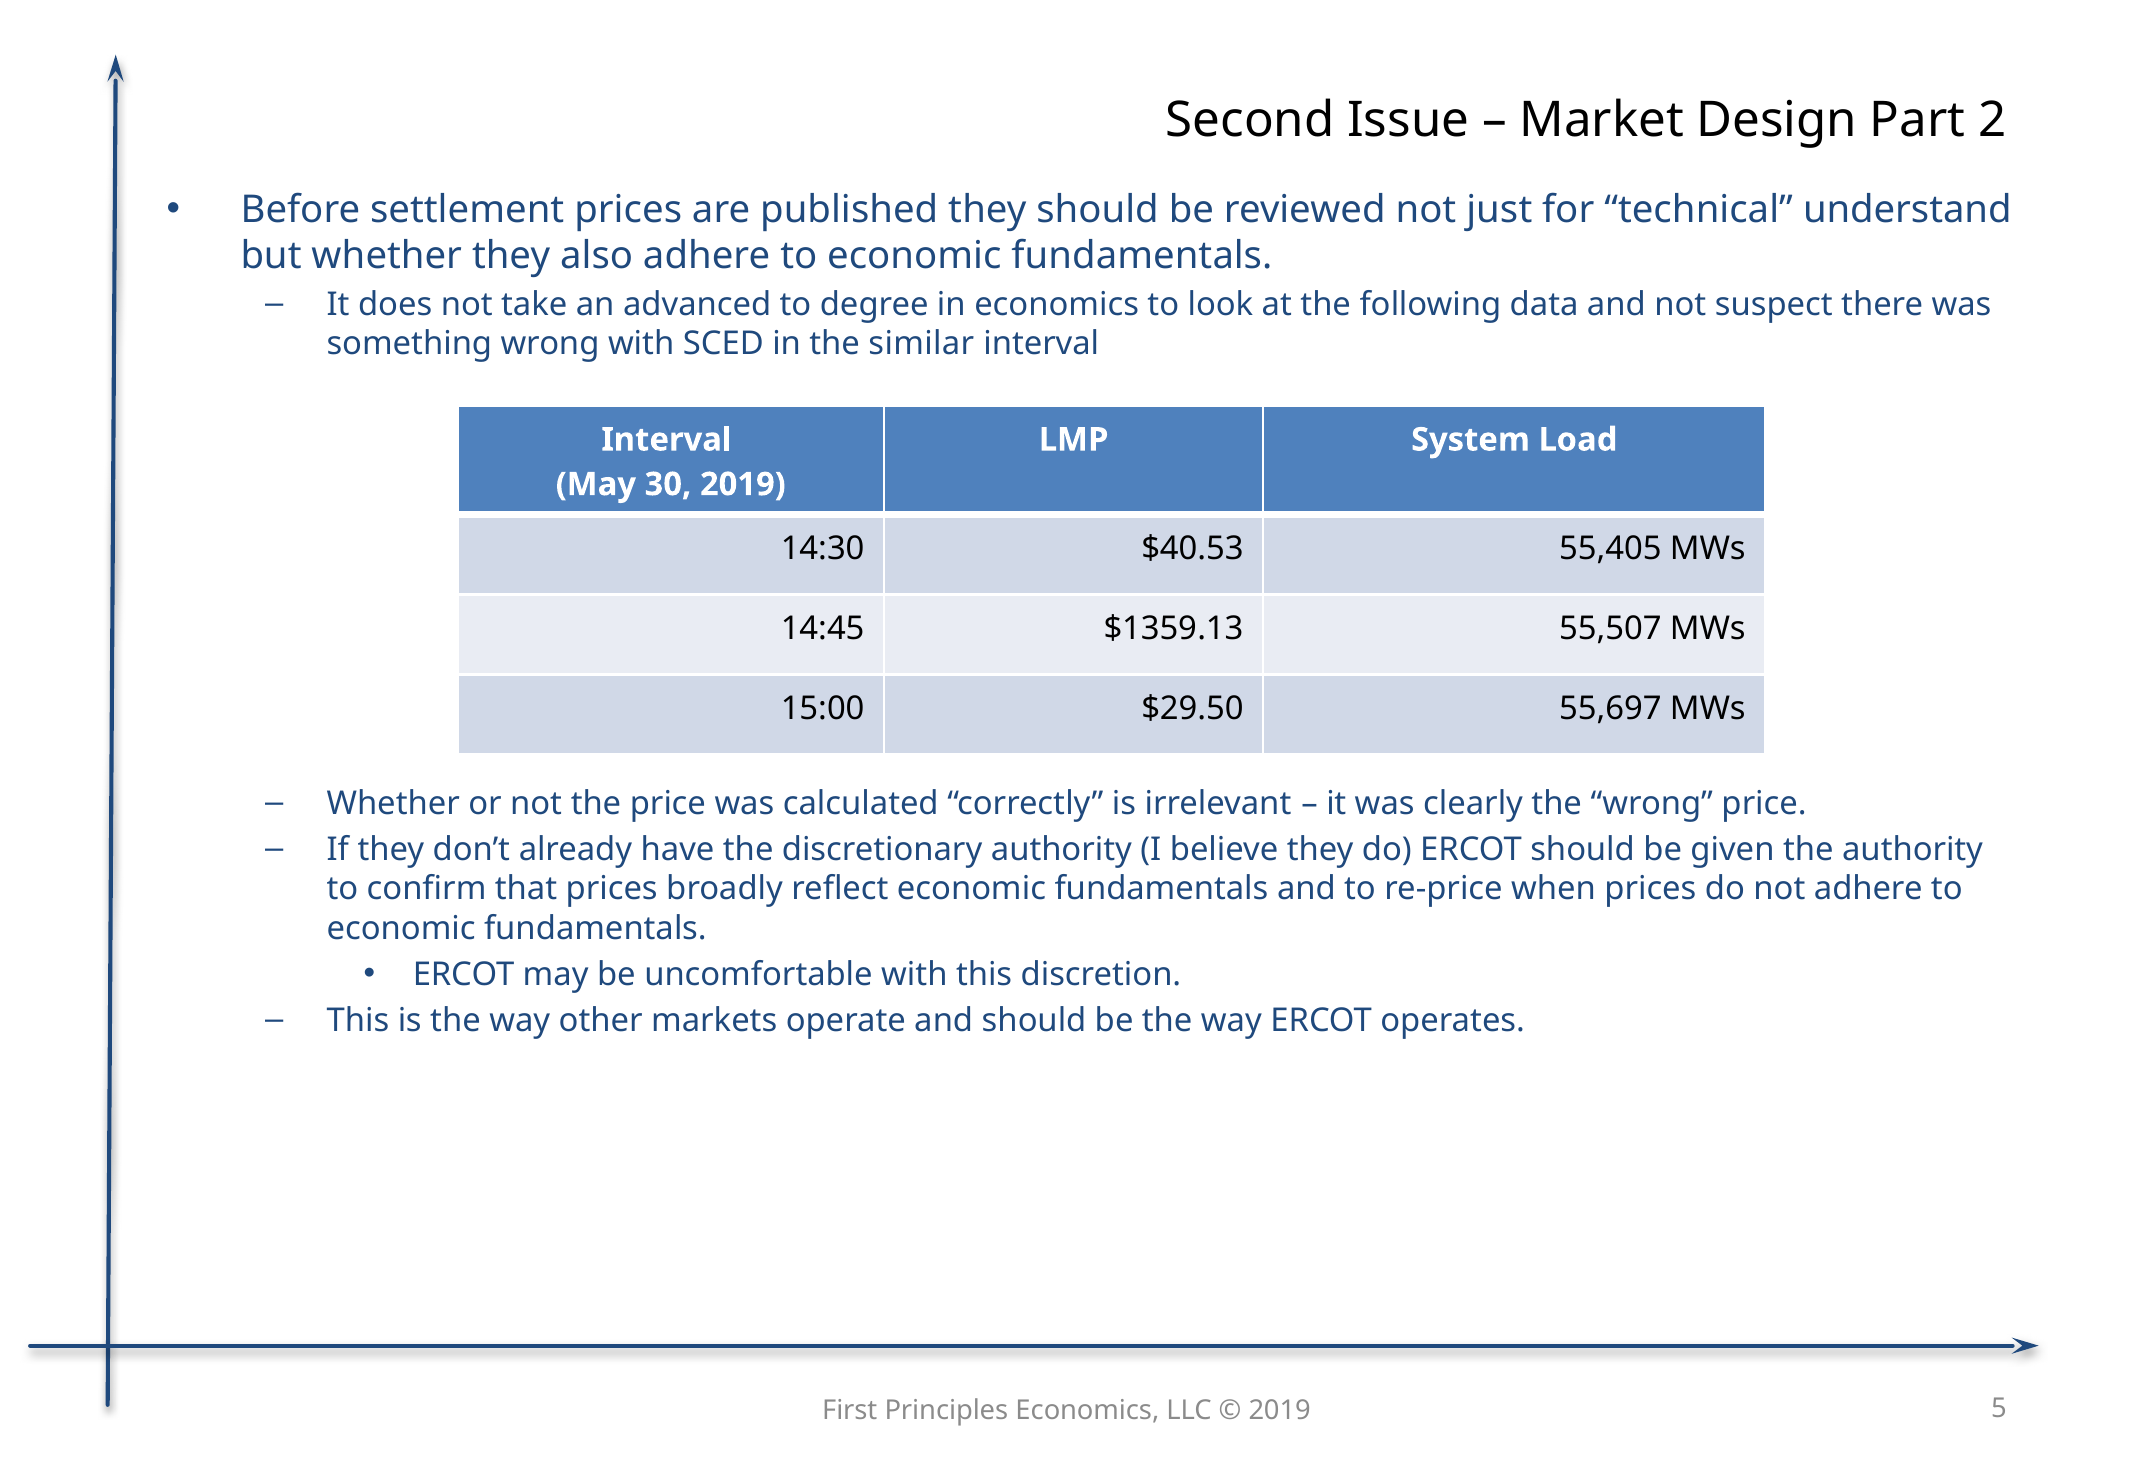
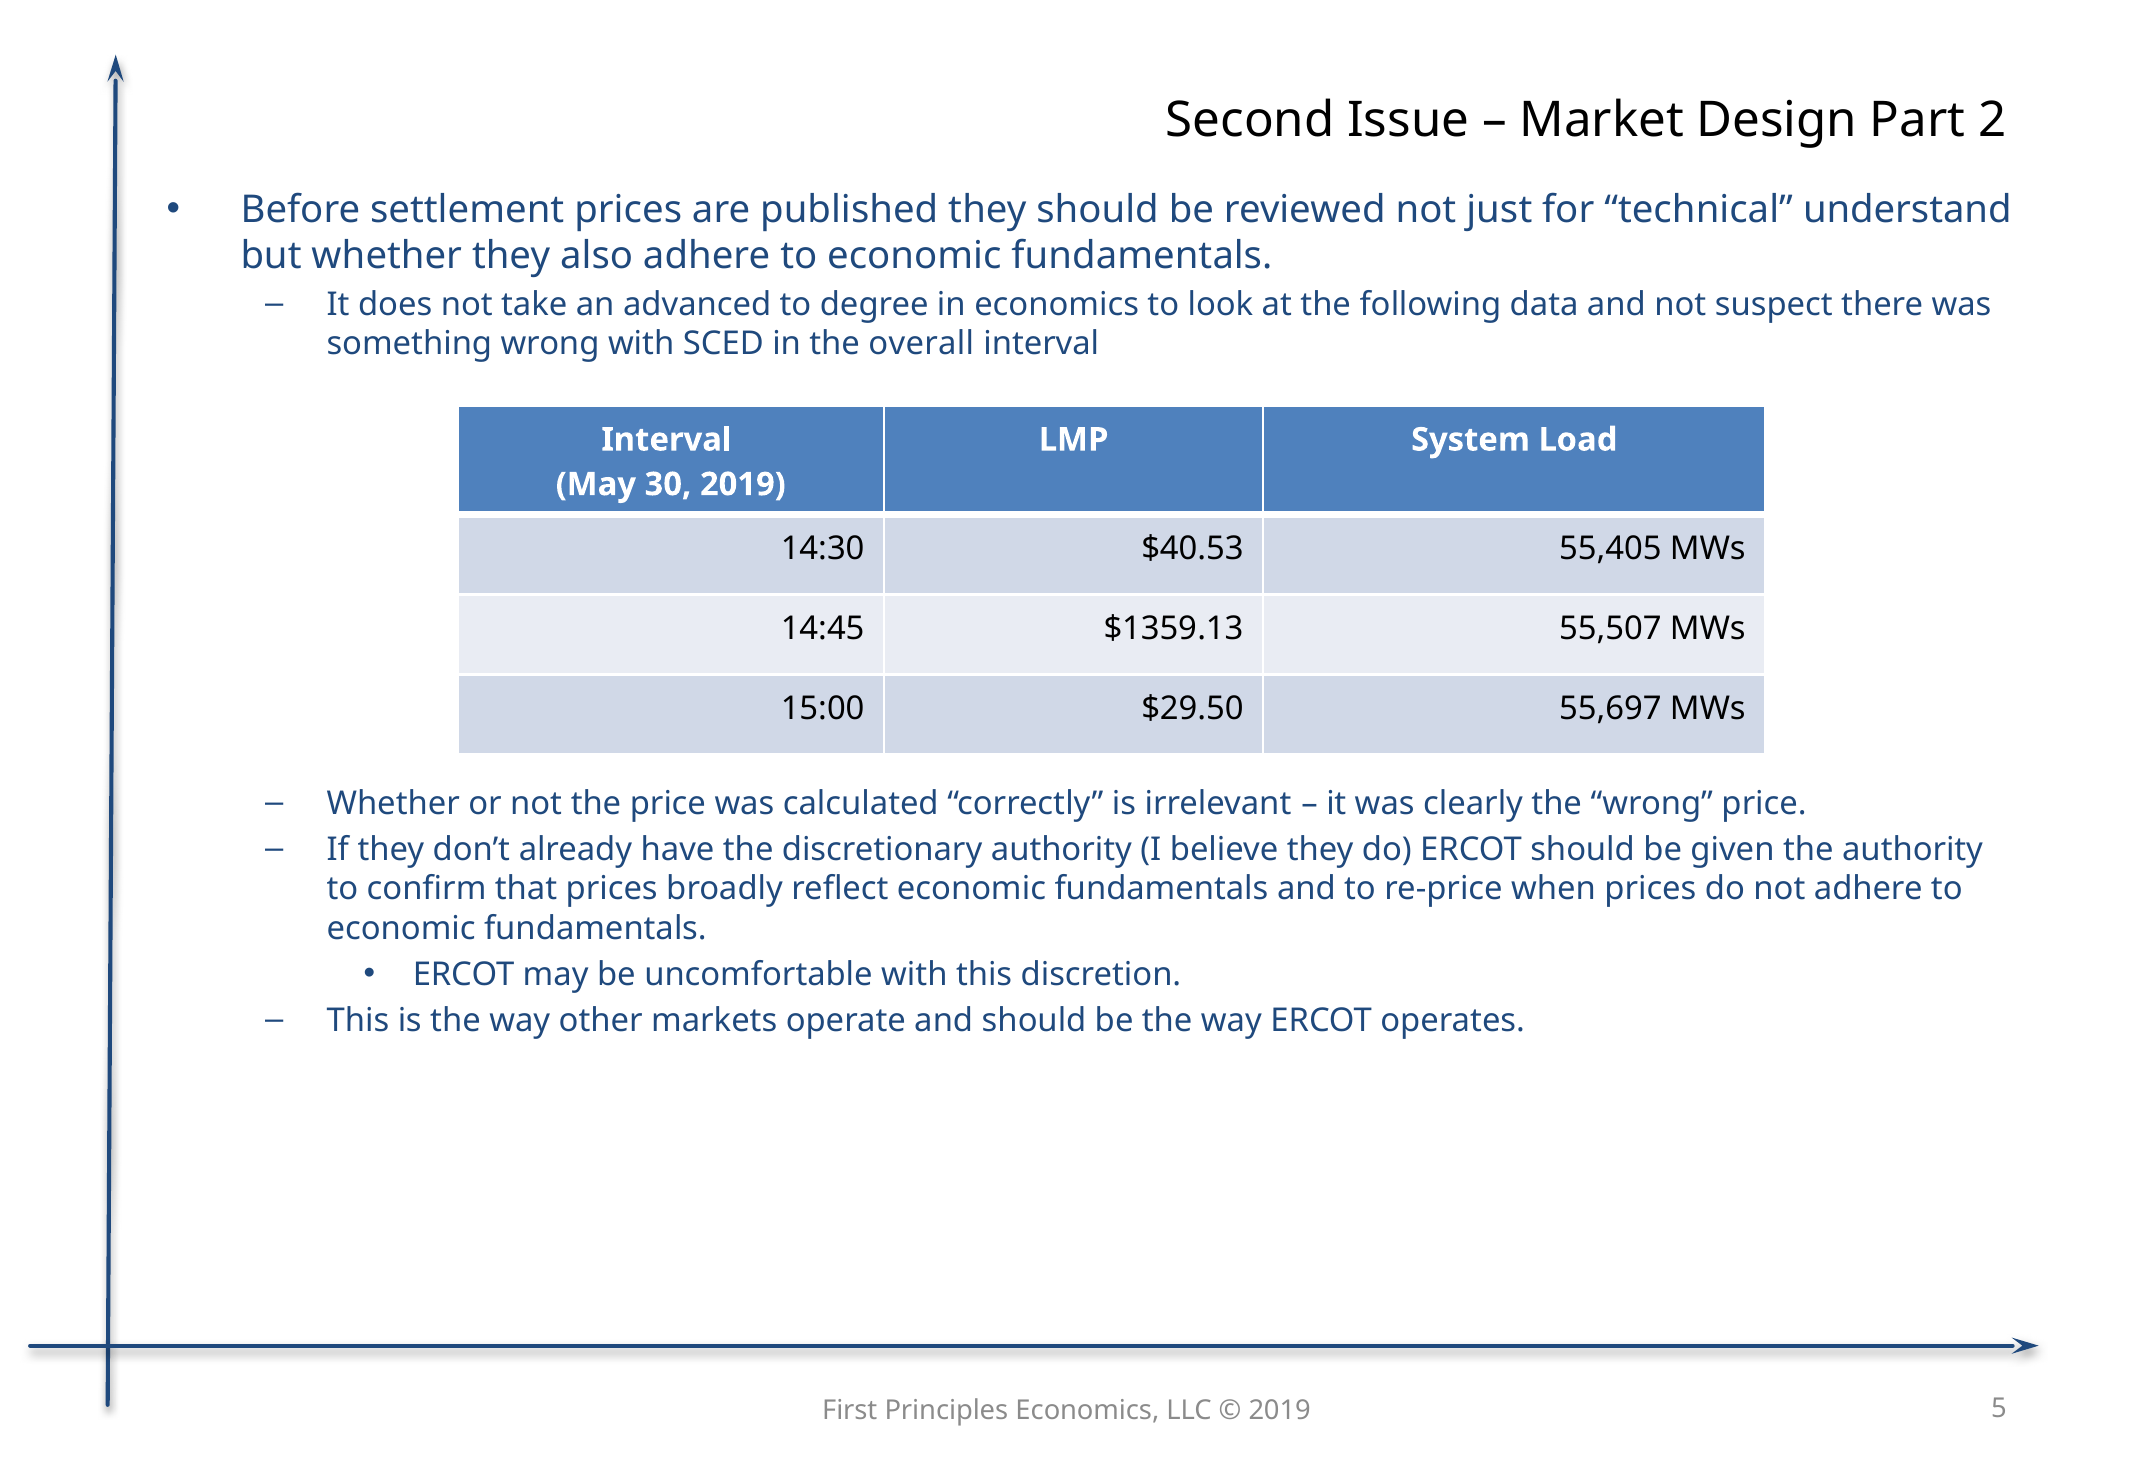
similar: similar -> overall
